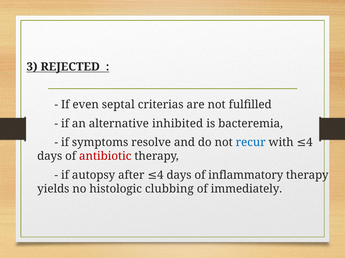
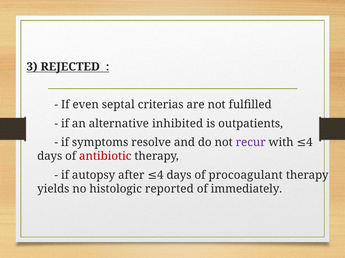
bacteremia: bacteremia -> outpatients
recur colour: blue -> purple
inflammatory: inflammatory -> procoagulant
clubbing: clubbing -> reported
